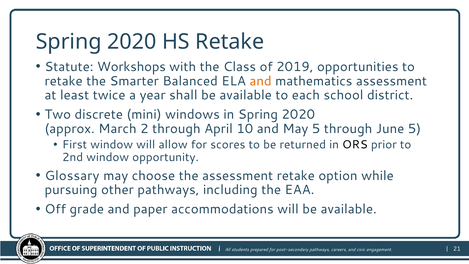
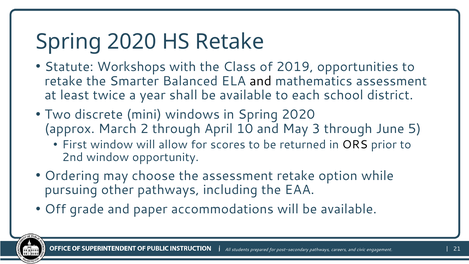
and at (261, 81) colour: orange -> black
May 5: 5 -> 3
Glossary: Glossary -> Ordering
